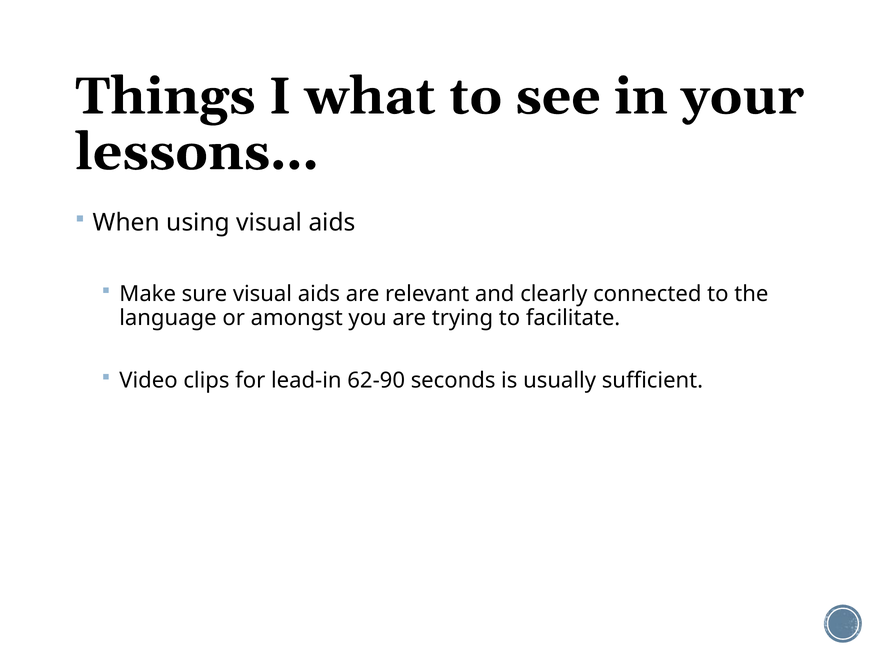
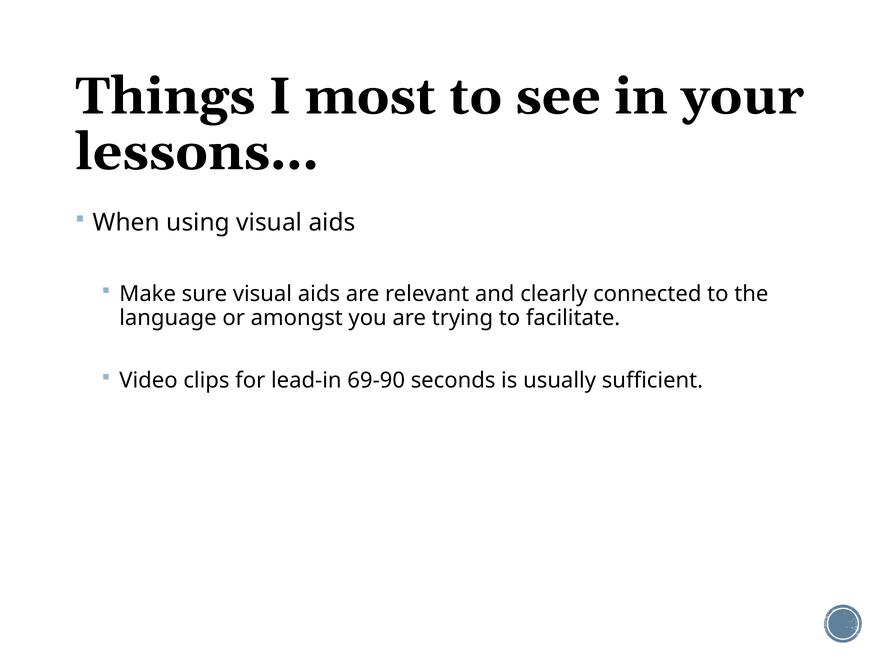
what: what -> most
62-90: 62-90 -> 69-90
